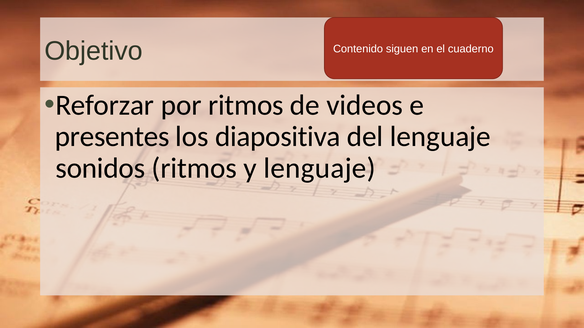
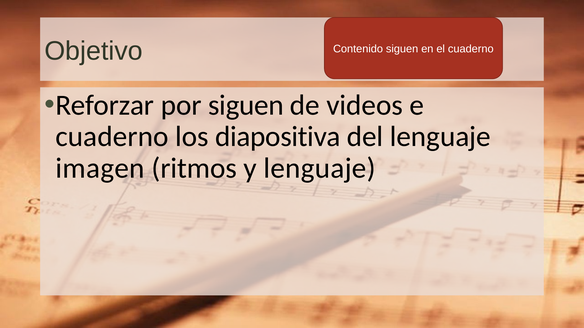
por ritmos: ritmos -> siguen
presentes at (112, 137): presentes -> cuaderno
sonidos: sonidos -> imagen
